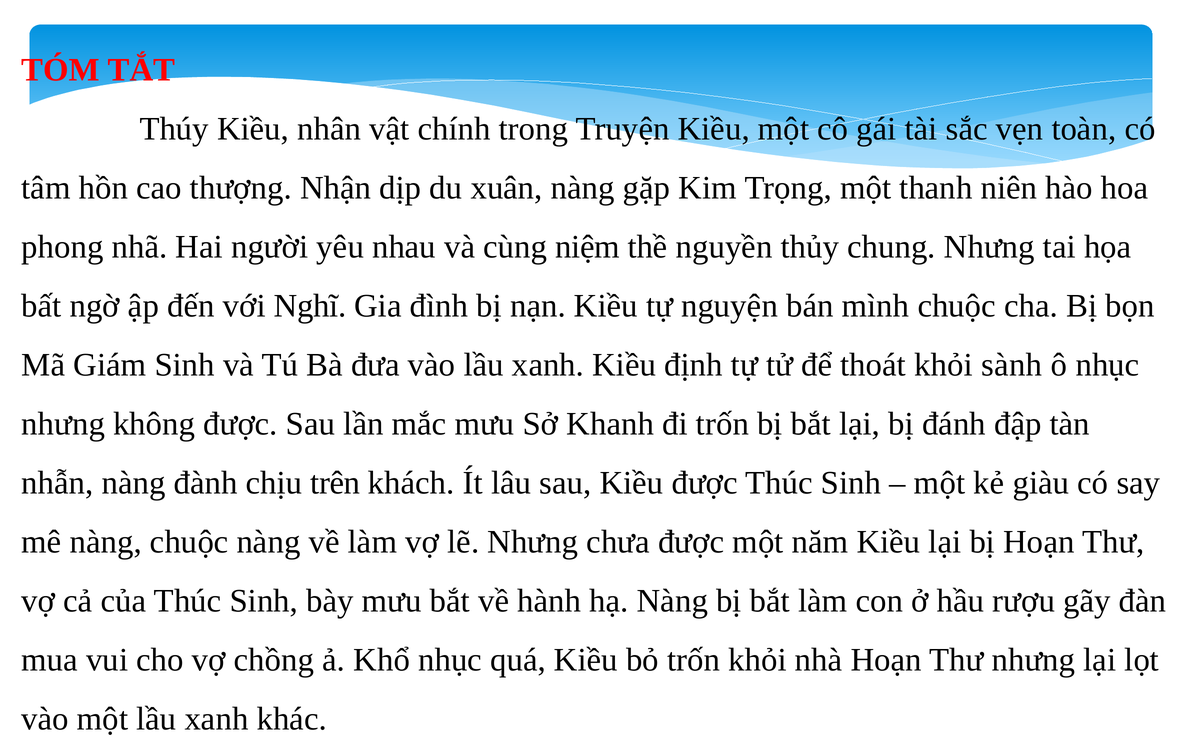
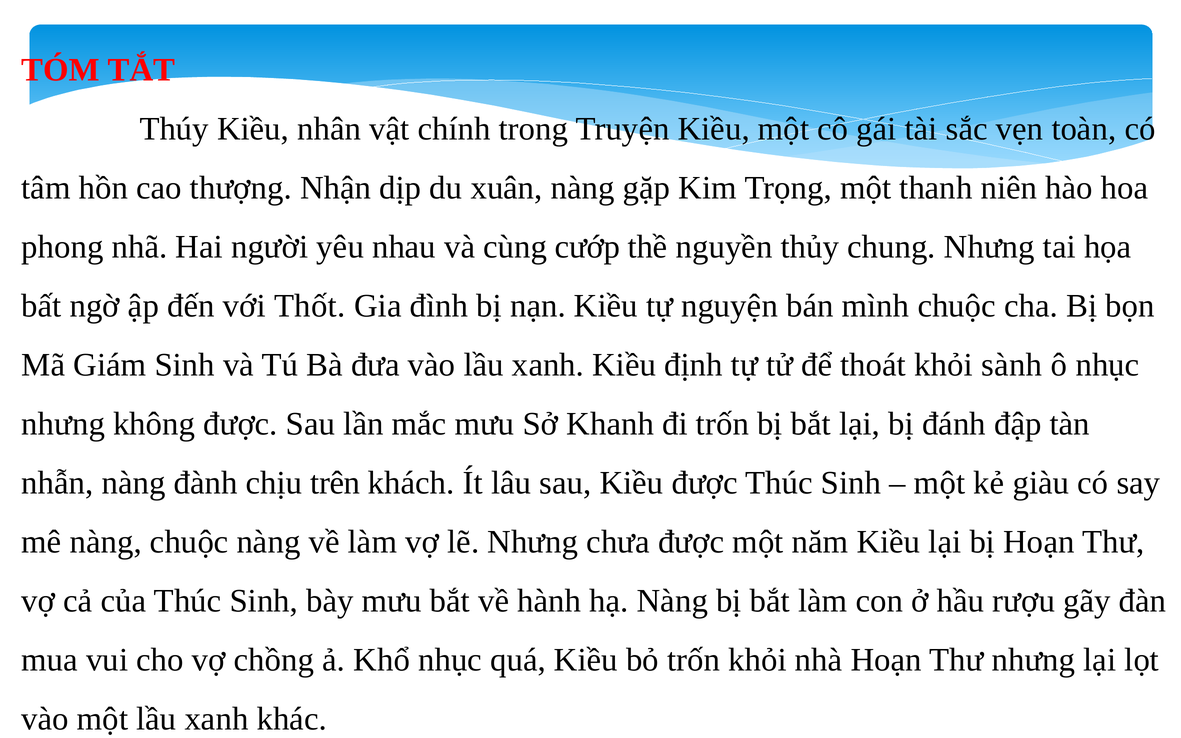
niệm: niệm -> cướp
Nghĩ: Nghĩ -> Thốt
